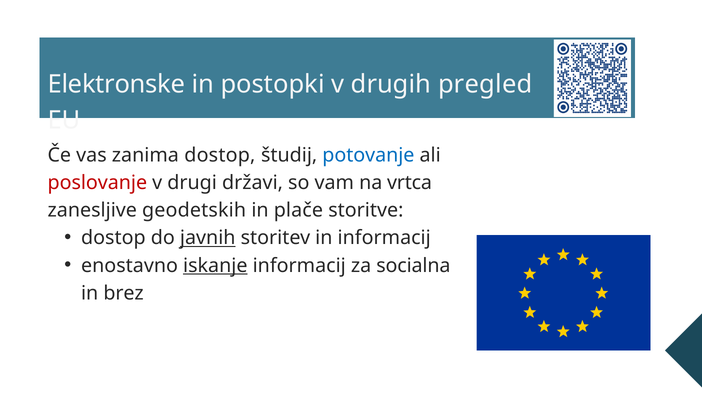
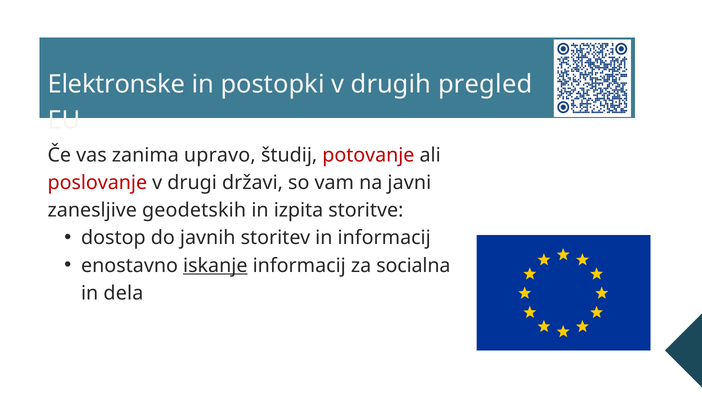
zanima dostop: dostop -> upravo
potovanje colour: blue -> red
vrtca: vrtca -> javni
plače: plače -> izpita
javnih underline: present -> none
brez: brez -> dela
